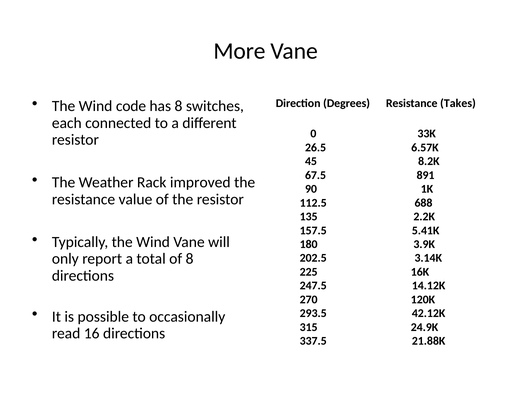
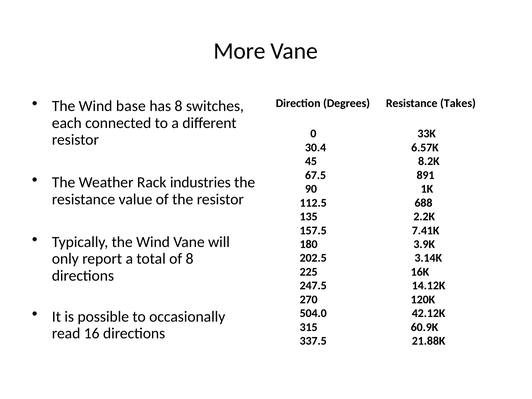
code: code -> base
26.5: 26.5 -> 30.4
improved: improved -> industries
5.41K: 5.41K -> 7.41K
293.5: 293.5 -> 504.0
24.9K: 24.9K -> 60.9K
